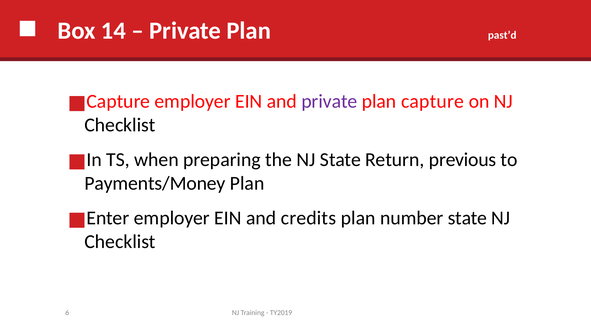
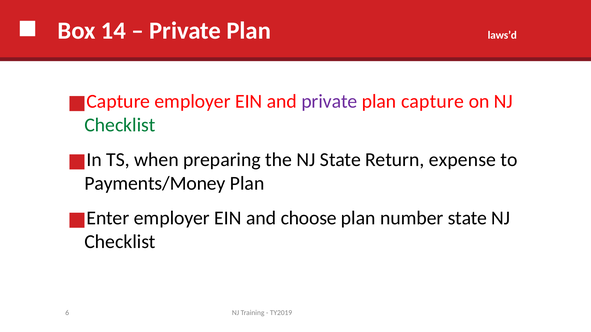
past’d: past’d -> laws’d
Checklist at (120, 125) colour: black -> green
previous: previous -> expense
credits: credits -> choose
